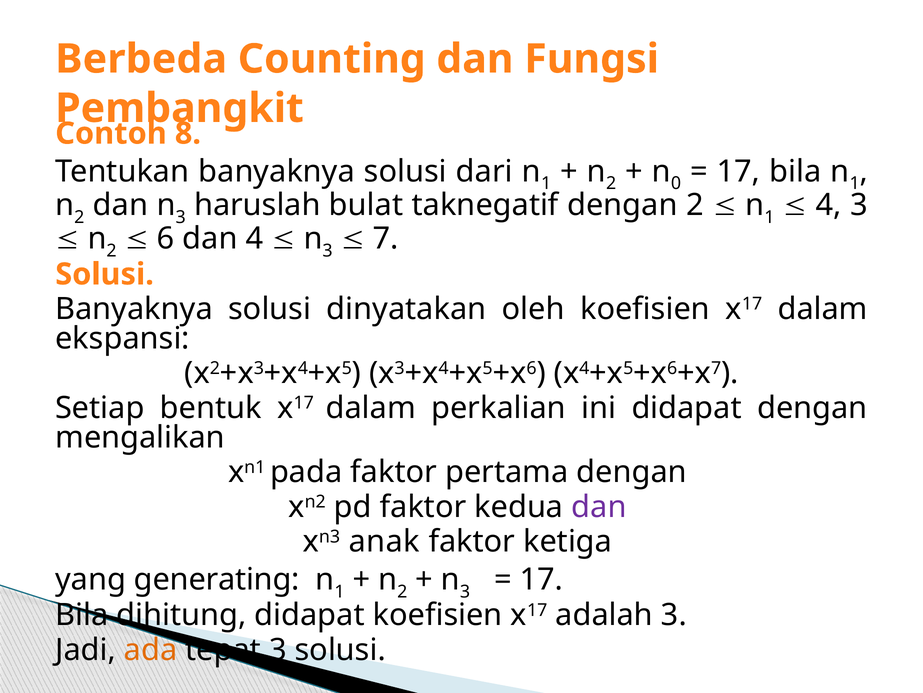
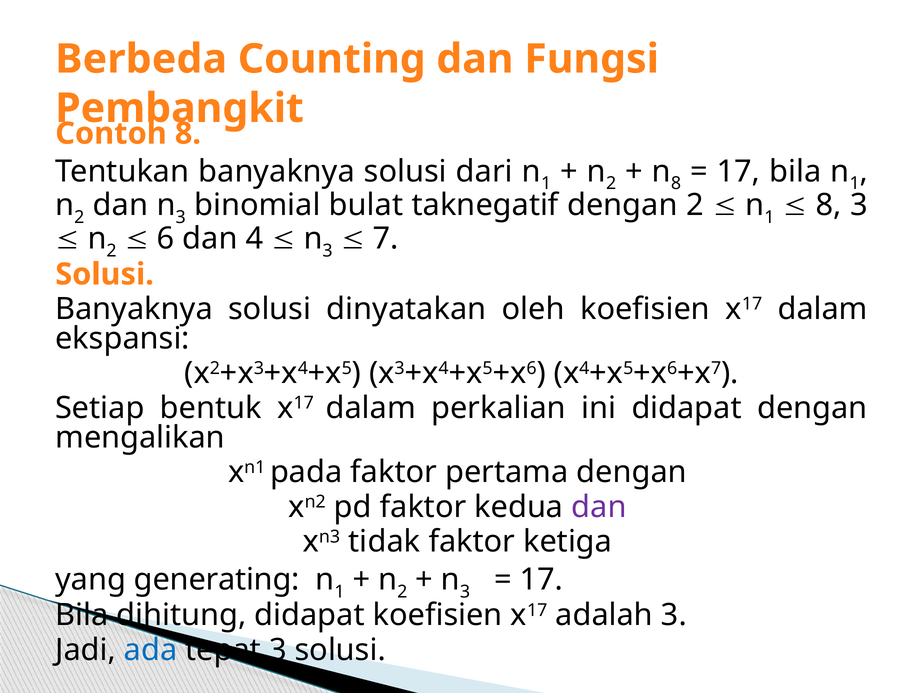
0 at (676, 183): 0 -> 8
haruslah: haruslah -> binomial
4 at (829, 205): 4 -> 8
anak: anak -> tidak
ada colour: orange -> blue
